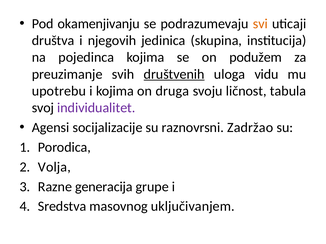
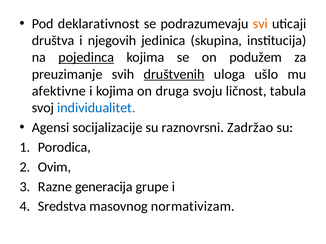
okamenjivanju: okamenjivanju -> deklarativnost
pojedinca underline: none -> present
vidu: vidu -> ušlo
upotrebu: upotrebu -> afektivne
individualitet colour: purple -> blue
Volja: Volja -> Ovim
uključivanjem: uključivanjem -> normativizam
